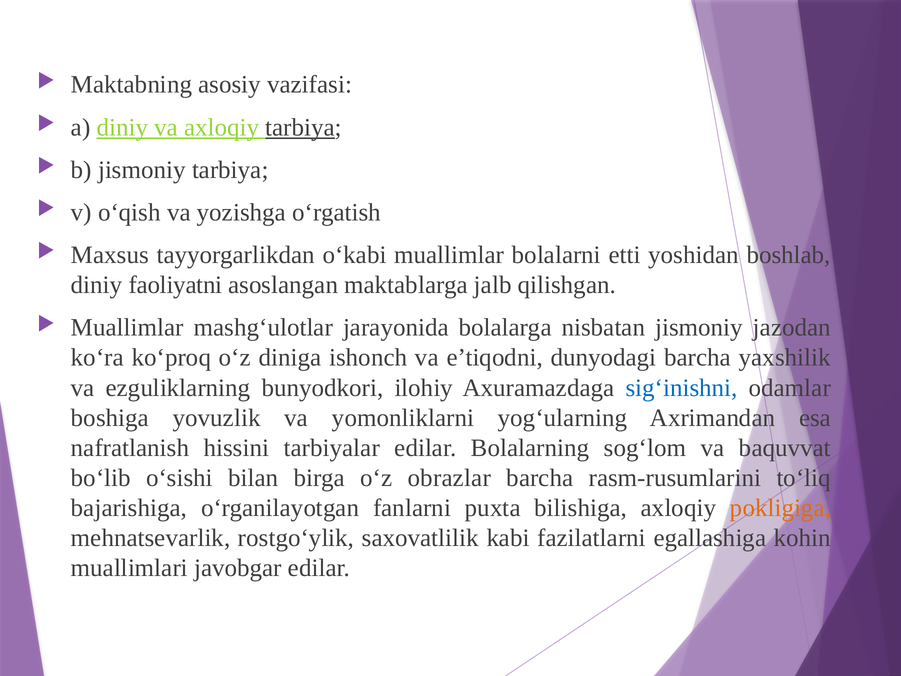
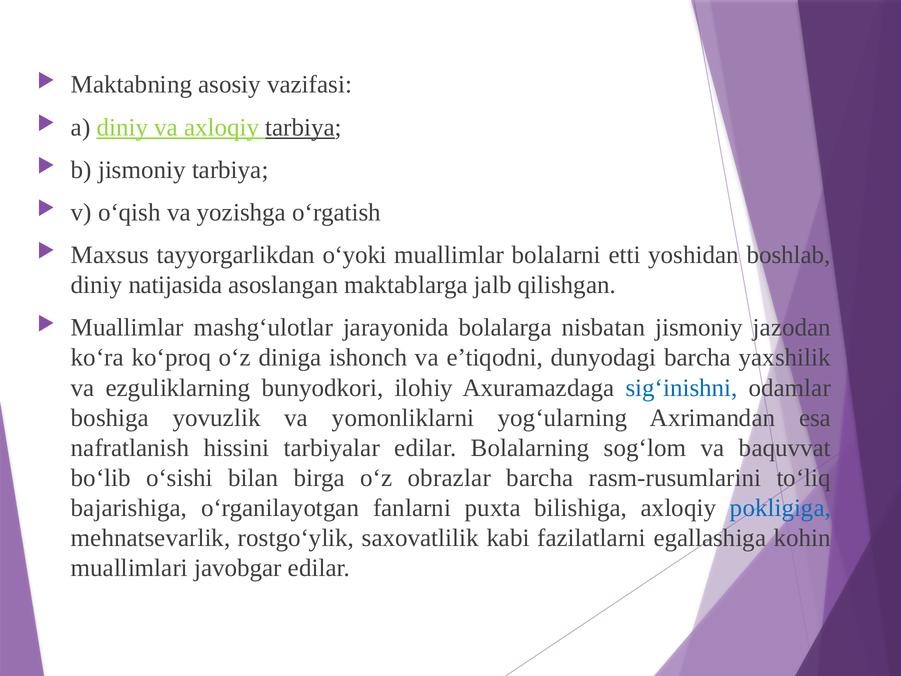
o‘kabi: o‘kabi -> o‘yoki
faoliyatni: faoliyatni -> natijasida
pokligiga colour: orange -> blue
